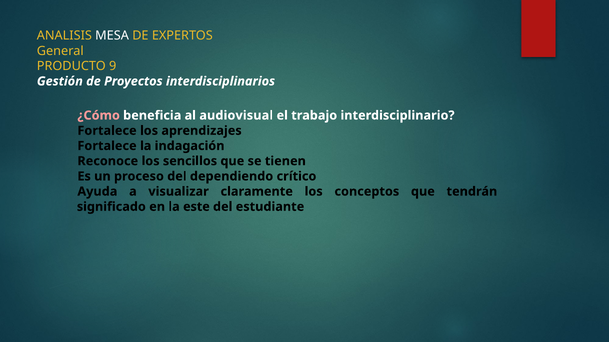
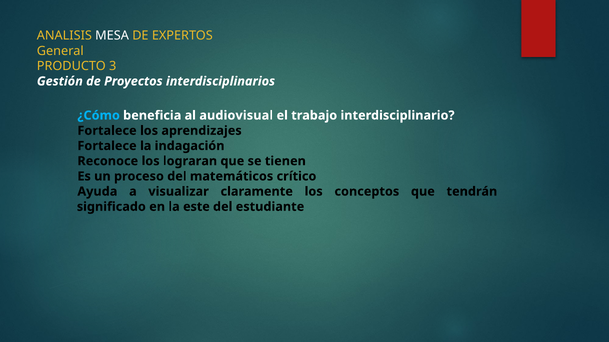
9: 9 -> 3
¿Cómo colour: pink -> light blue
sencillos: sencillos -> lograran
dependiendo: dependiendo -> matemáticos
